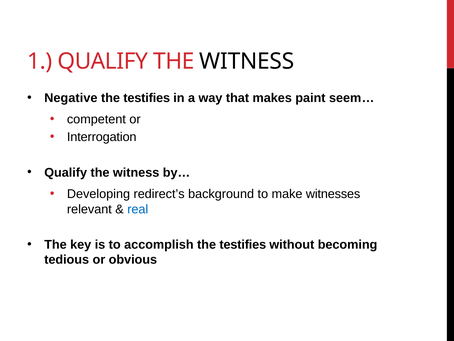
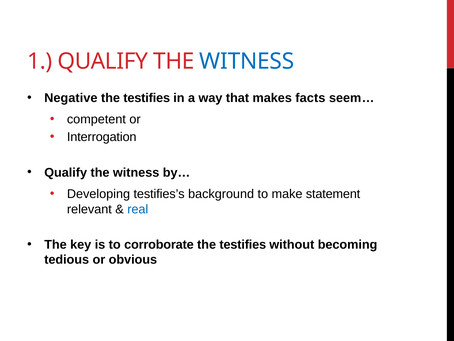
WITNESS at (247, 61) colour: black -> blue
paint: paint -> facts
redirect’s: redirect’s -> testifies’s
witnesses: witnesses -> statement
accomplish: accomplish -> corroborate
